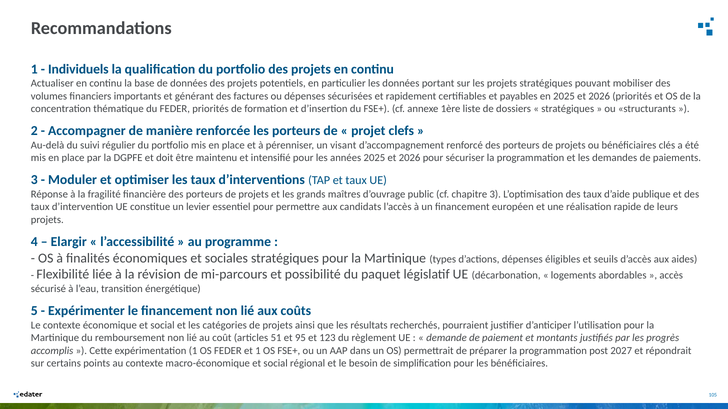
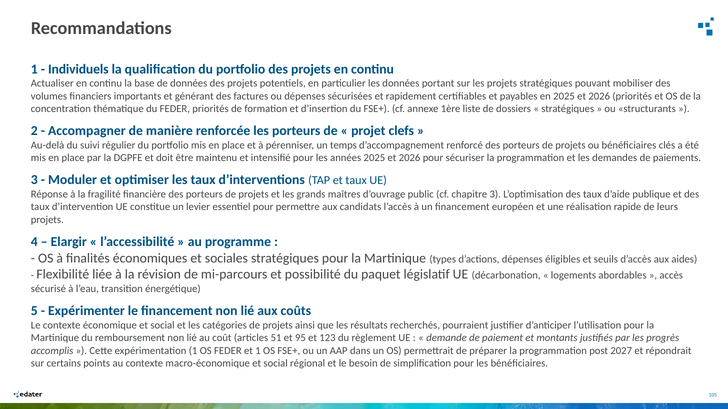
visant: visant -> temps
